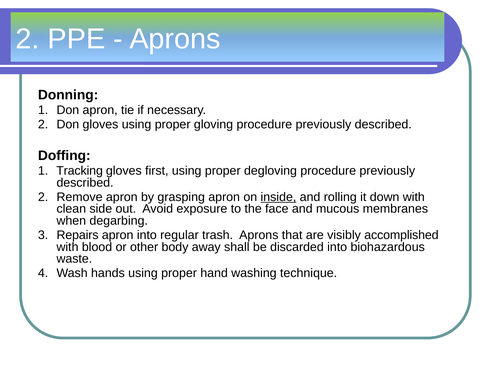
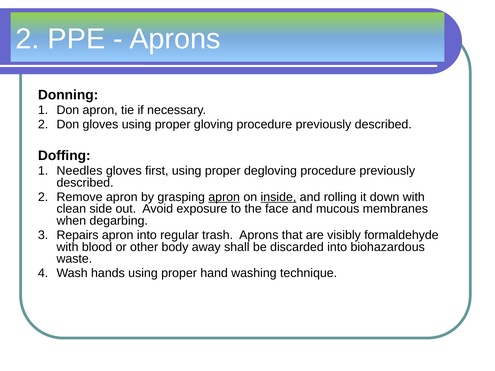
Tracking: Tracking -> Needles
apron at (224, 197) underline: none -> present
accomplished: accomplished -> formaldehyde
